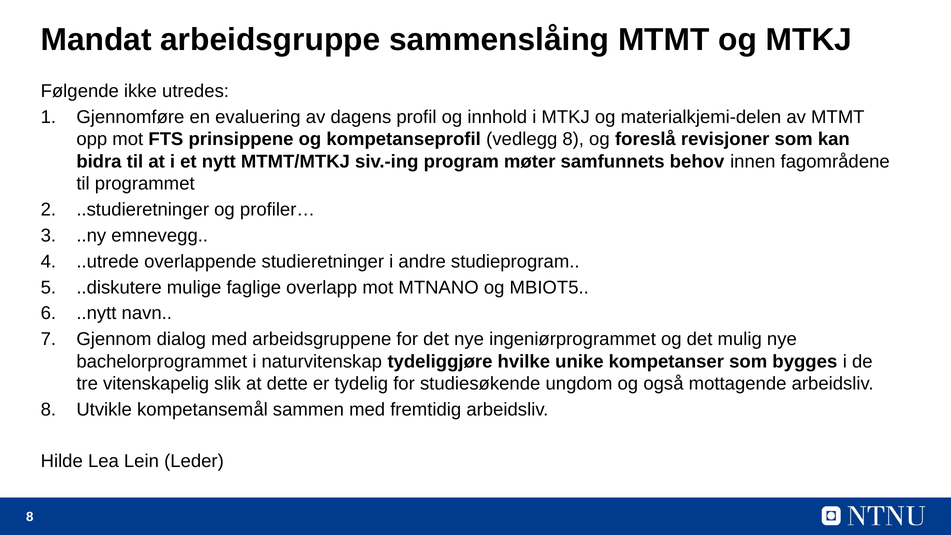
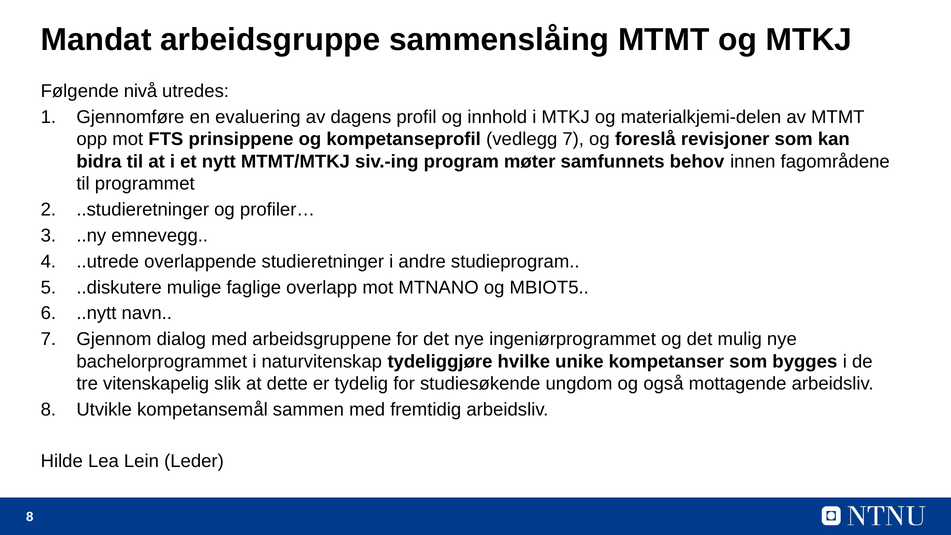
ikke: ikke -> nivå
vedlegg 8: 8 -> 7
